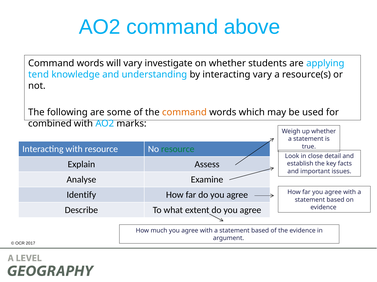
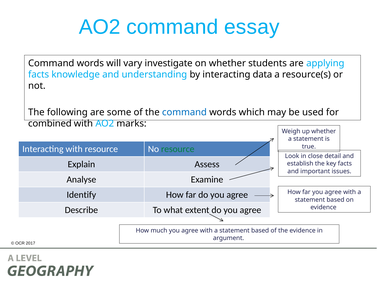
above: above -> essay
tend at (39, 75): tend -> facts
interacting vary: vary -> data
command at (184, 112) colour: orange -> blue
